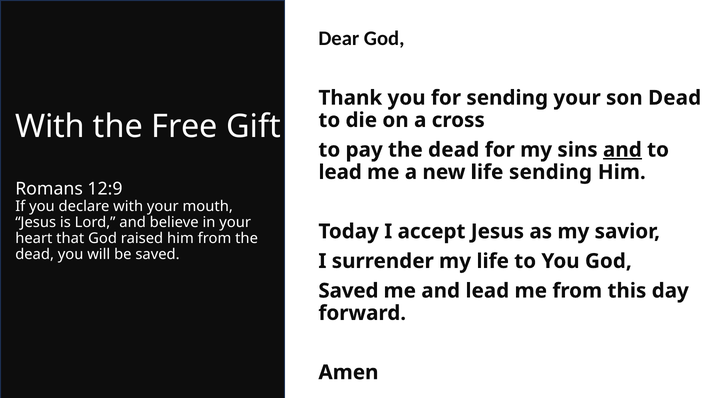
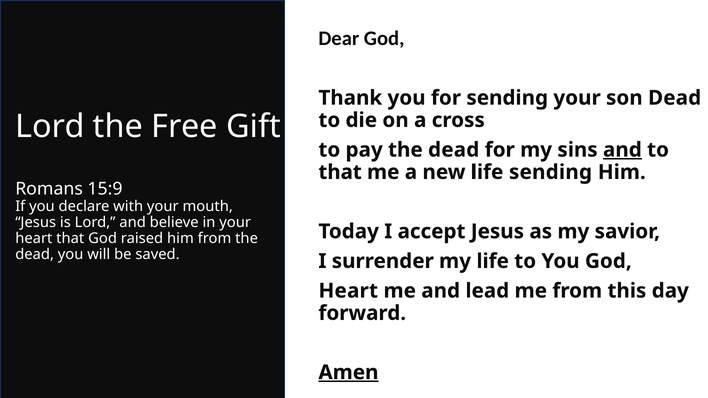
With at (50, 127): With -> Lord
lead at (340, 172): lead -> that
12:9: 12:9 -> 15:9
Saved at (348, 291): Saved -> Heart
Amen underline: none -> present
